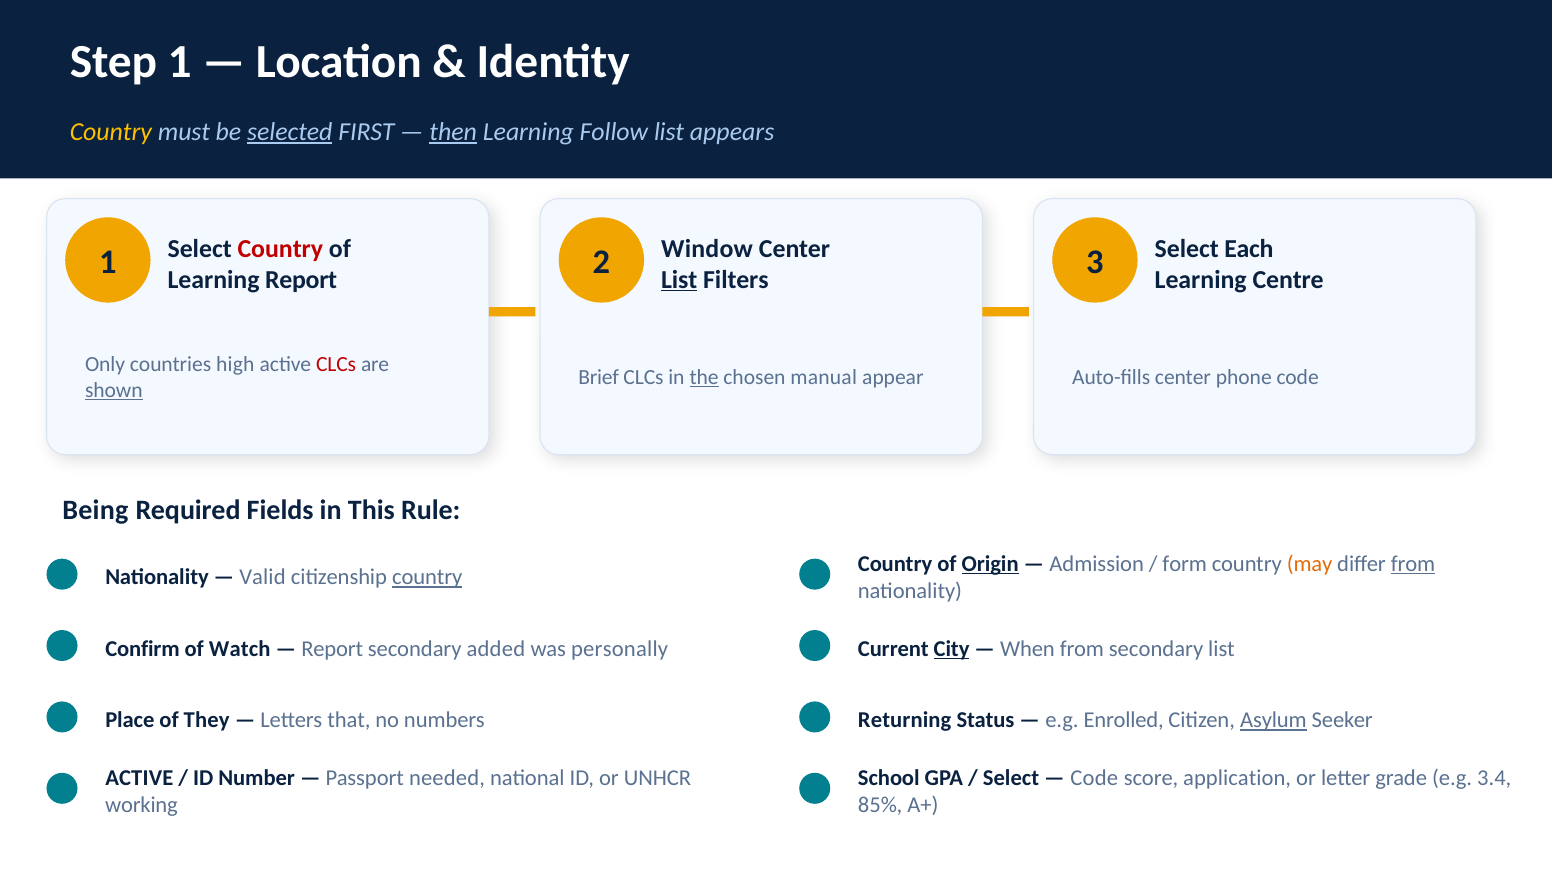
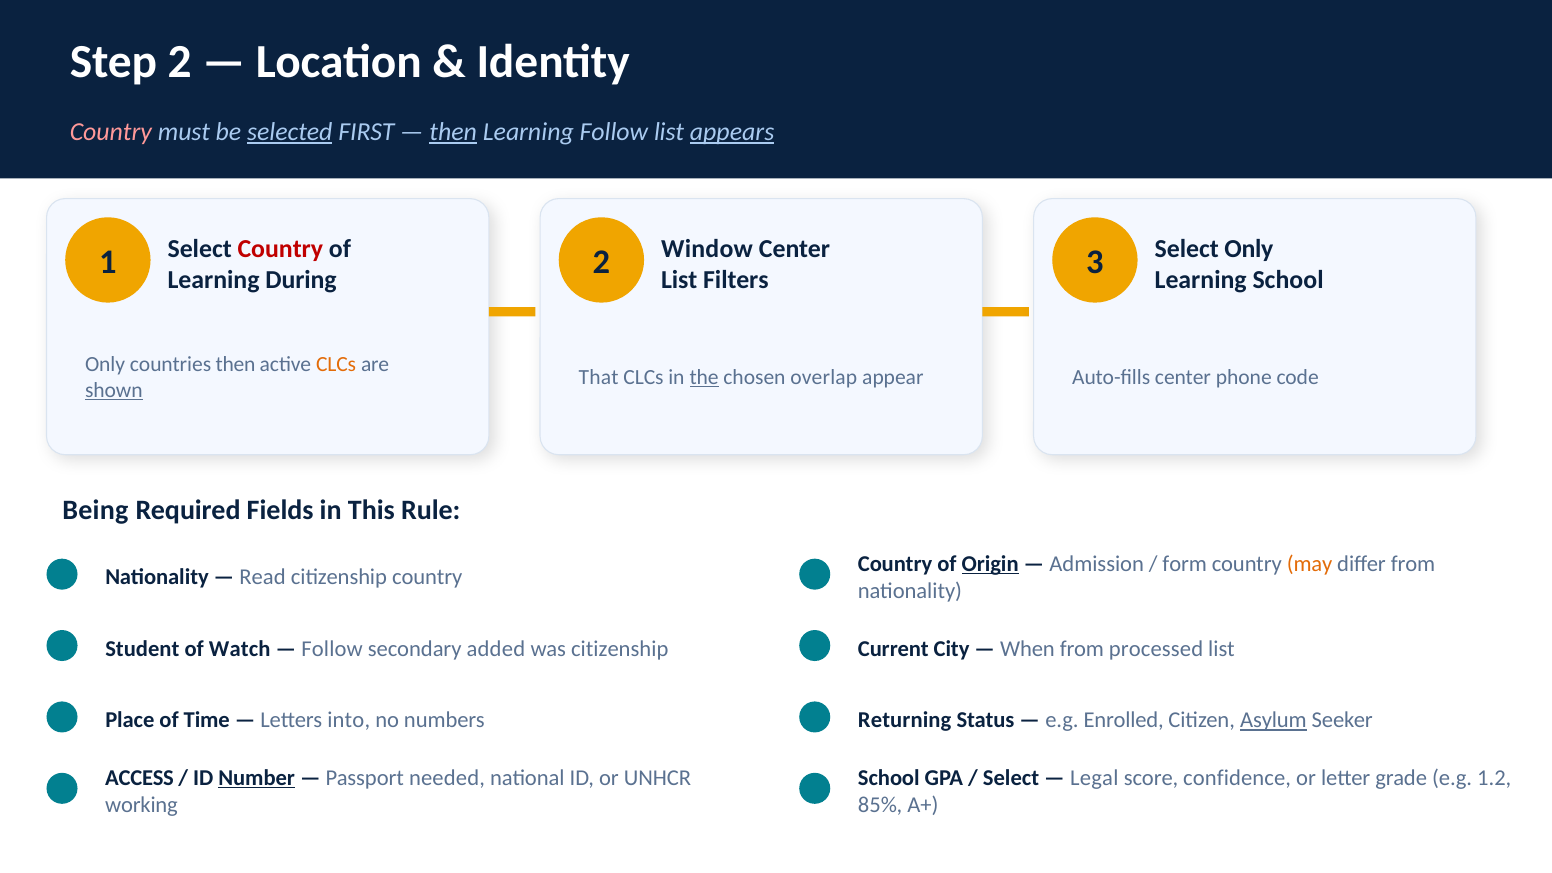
Step 1: 1 -> 2
Country at (111, 132) colour: yellow -> pink
appears underline: none -> present
Select Each: Each -> Only
Learning Report: Report -> During
List at (679, 280) underline: present -> none
Learning Centre: Centre -> School
countries high: high -> then
CLCs at (336, 364) colour: red -> orange
Brief: Brief -> That
manual: manual -> overlap
from at (1413, 564) underline: present -> none
Valid: Valid -> Read
country at (427, 577) underline: present -> none
Confirm: Confirm -> Student
Report at (332, 649): Report -> Follow
was personally: personally -> citizenship
City underline: present -> none
from secondary: secondary -> processed
They: They -> Time
that: that -> into
ACTIVE at (139, 778): ACTIVE -> ACCESS
Number underline: none -> present
Code at (1094, 778): Code -> Legal
application: application -> confidence
3.4: 3.4 -> 1.2
